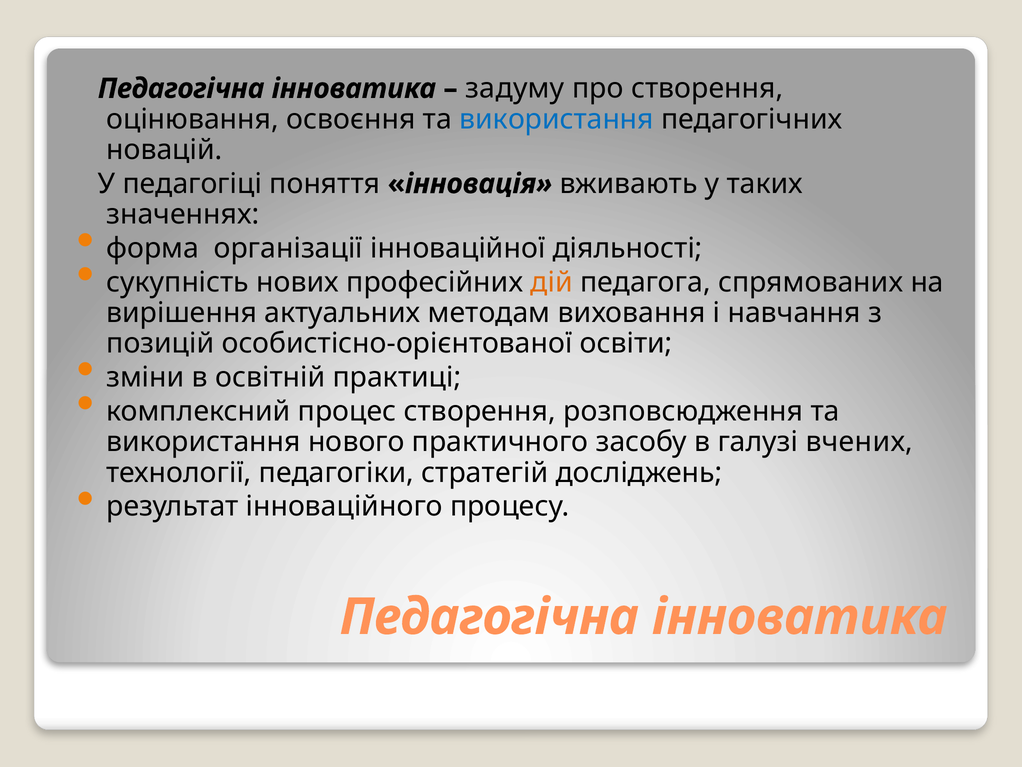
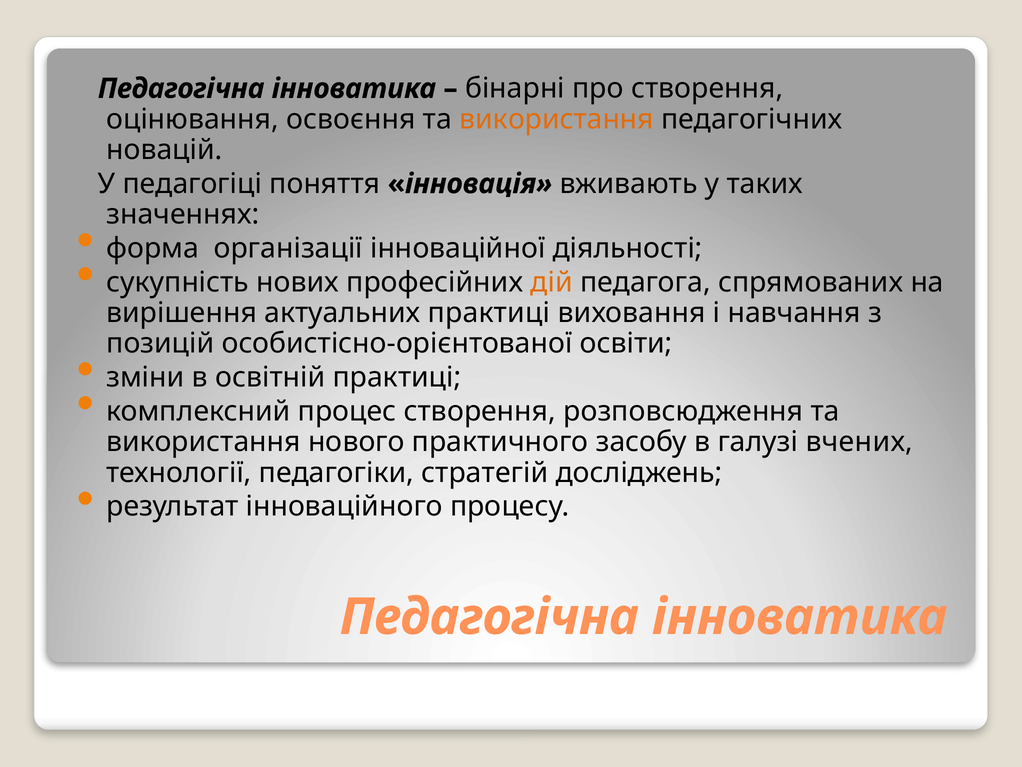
задуму: задуму -> бінарні
використання at (557, 119) colour: blue -> orange
актуальних методам: методам -> практиці
